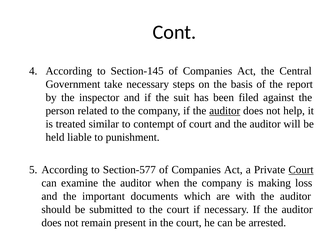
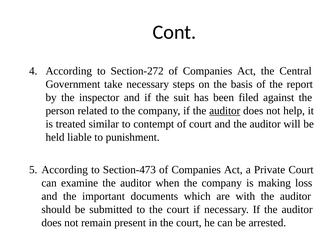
Section-145: Section-145 -> Section-272
Section-577: Section-577 -> Section-473
Court at (301, 169) underline: present -> none
